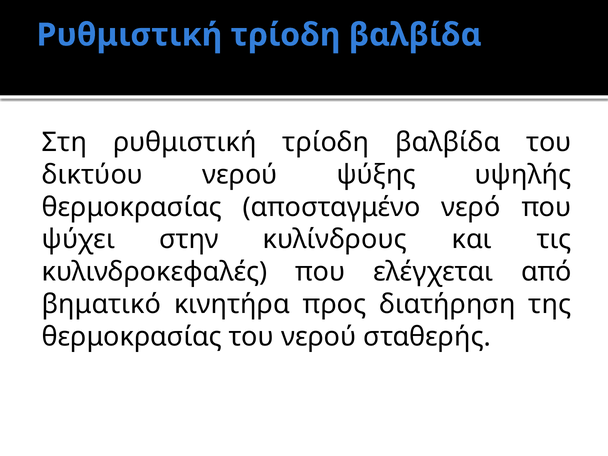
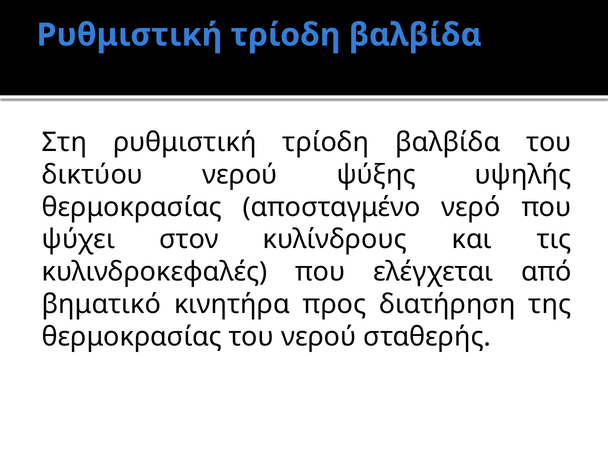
στην: στην -> στον
